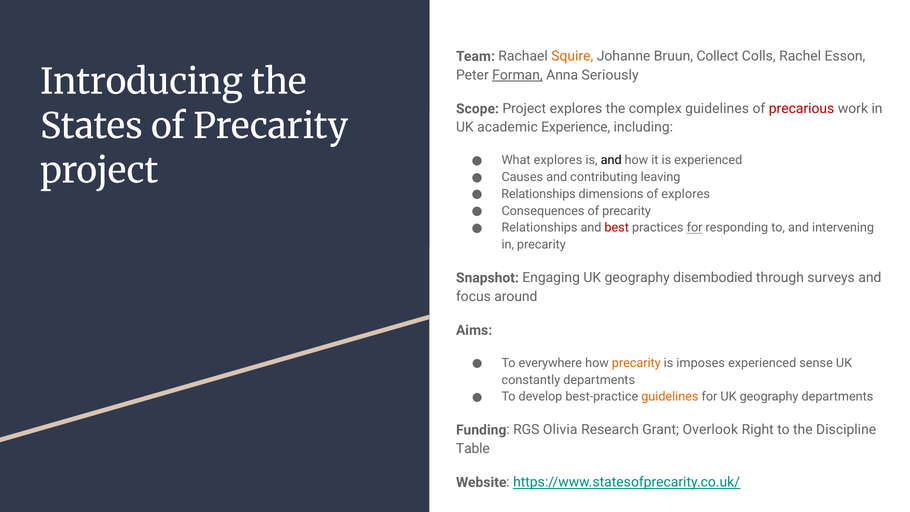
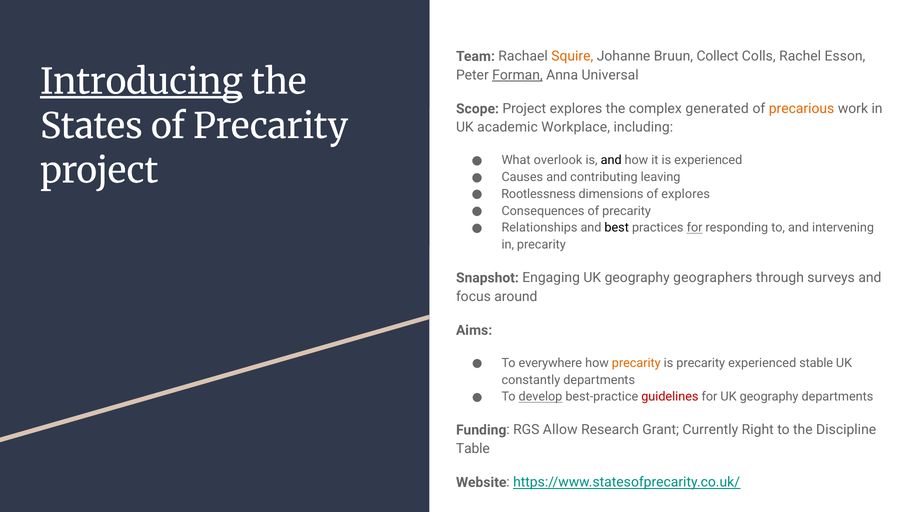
Seriously: Seriously -> Universal
Introducing underline: none -> present
complex guidelines: guidelines -> generated
precarious colour: red -> orange
Experience: Experience -> Workplace
What explores: explores -> overlook
Relationships at (539, 194): Relationships -> Rootlessness
best colour: red -> black
disembodied: disembodied -> geographers
is imposes: imposes -> precarity
sense: sense -> stable
develop underline: none -> present
guidelines at (670, 397) colour: orange -> red
Olivia: Olivia -> Allow
Overlook: Overlook -> Currently
